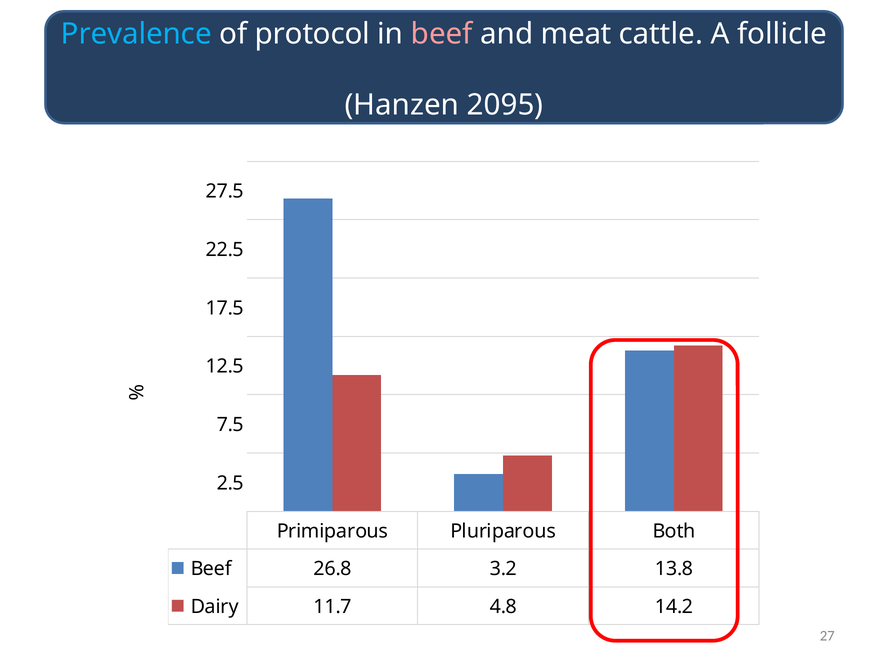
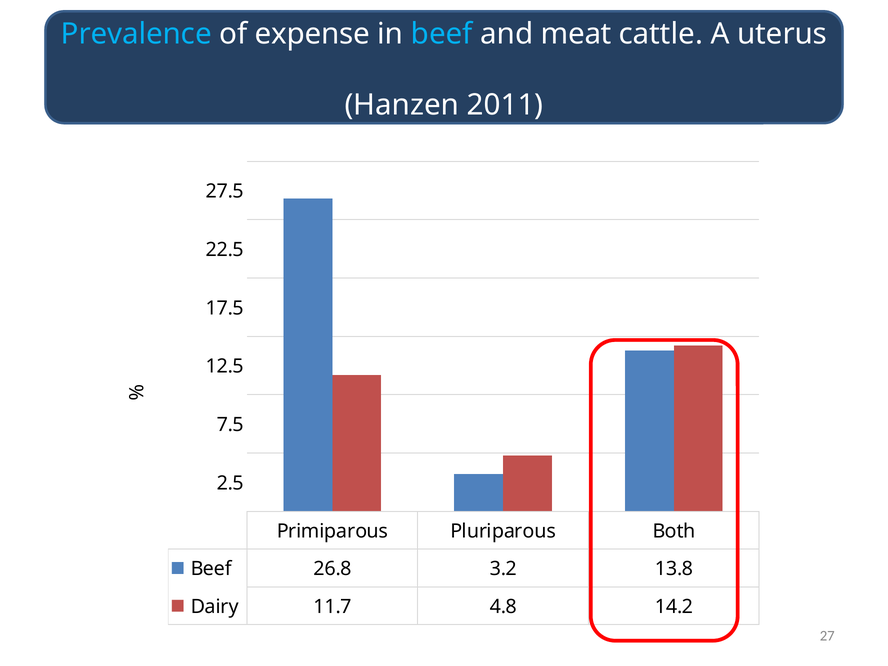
protocol: protocol -> expense
beef at (442, 34) colour: pink -> light blue
follicle: follicle -> uterus
2095: 2095 -> 2011
